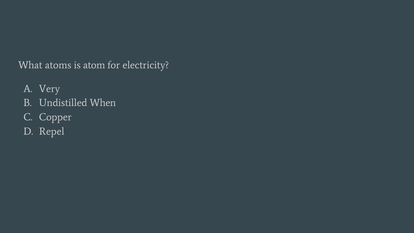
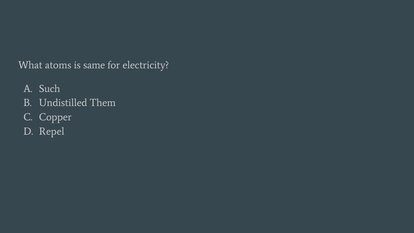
atom: atom -> same
Very: Very -> Such
When: When -> Them
